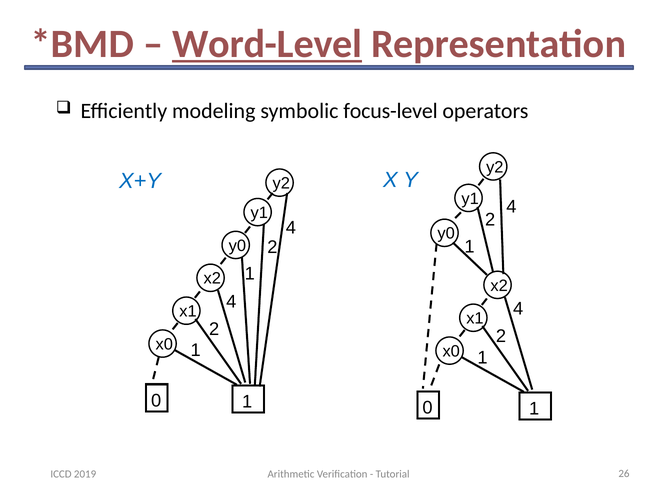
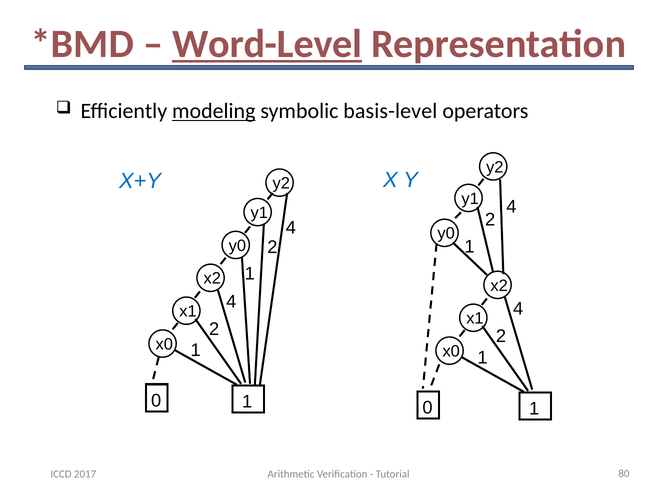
modeling underline: none -> present
focus-level: focus-level -> basis-level
2019: 2019 -> 2017
26: 26 -> 80
